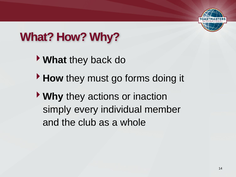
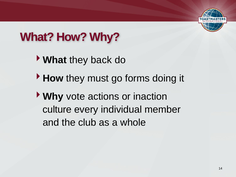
they at (76, 97): they -> vote
simply: simply -> culture
